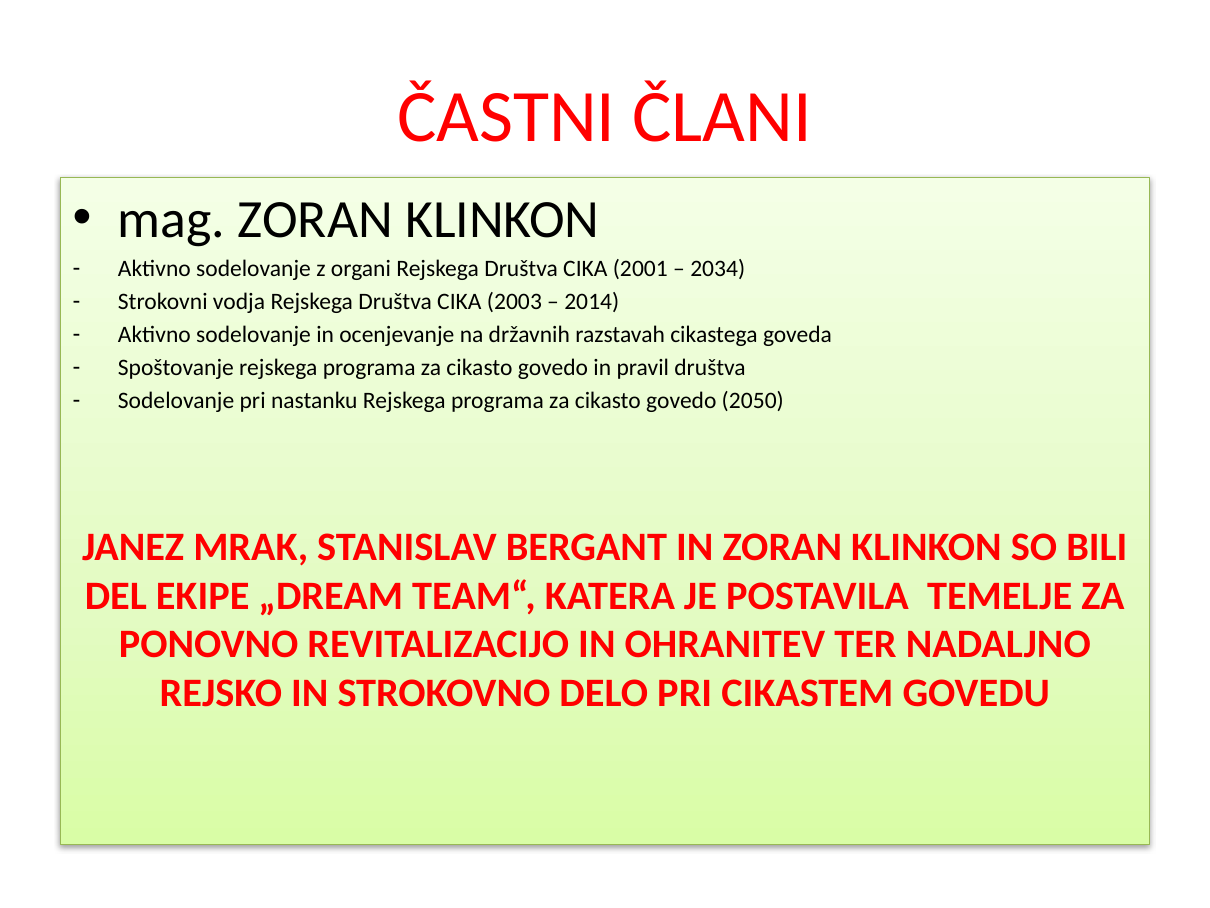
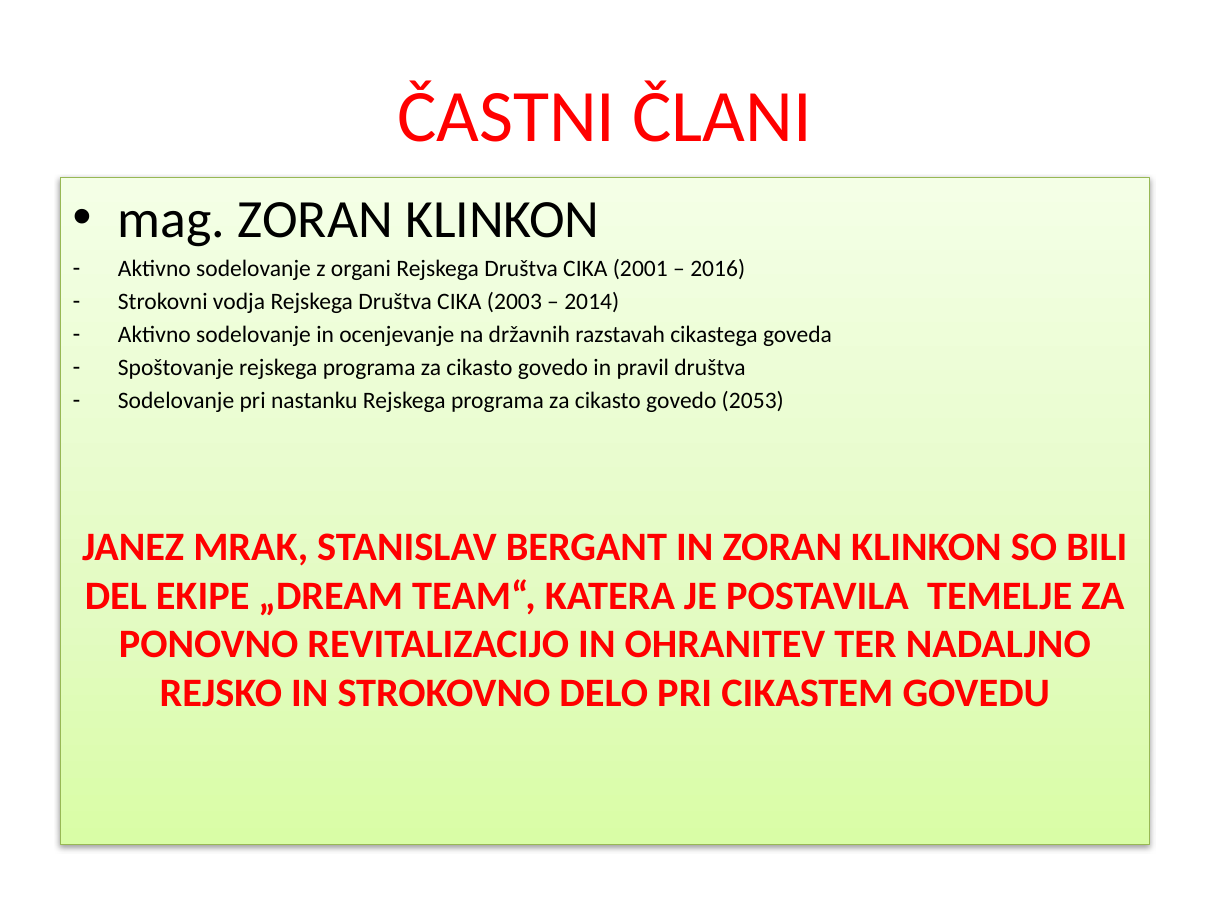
2034: 2034 -> 2016
2050: 2050 -> 2053
